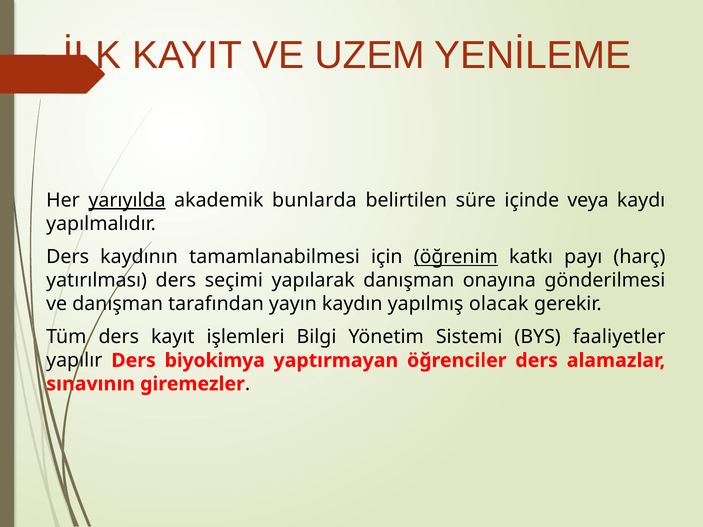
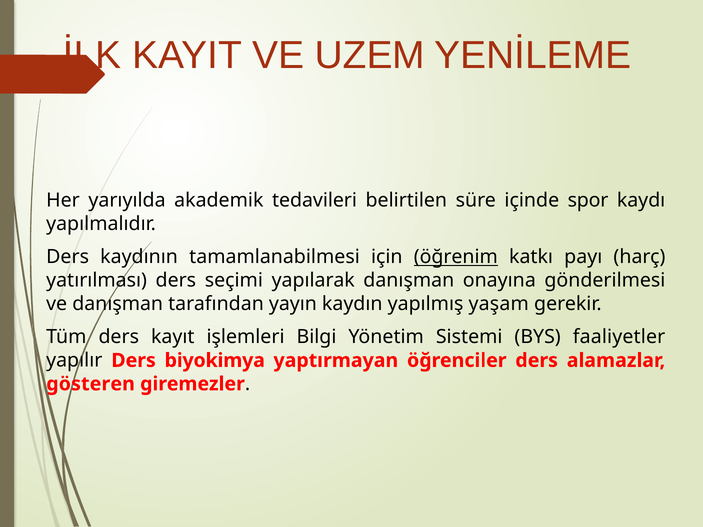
yarıyılda underline: present -> none
bunlarda: bunlarda -> tedavileri
veya: veya -> spor
olacak: olacak -> yaşam
sınavının: sınavının -> gösteren
